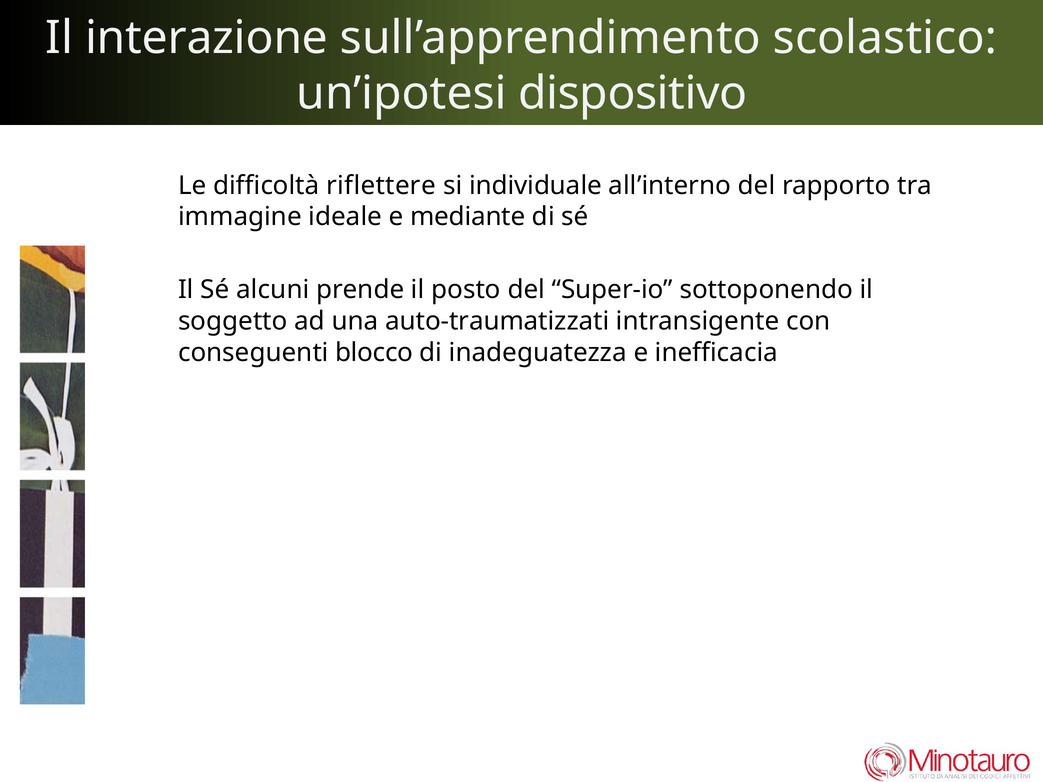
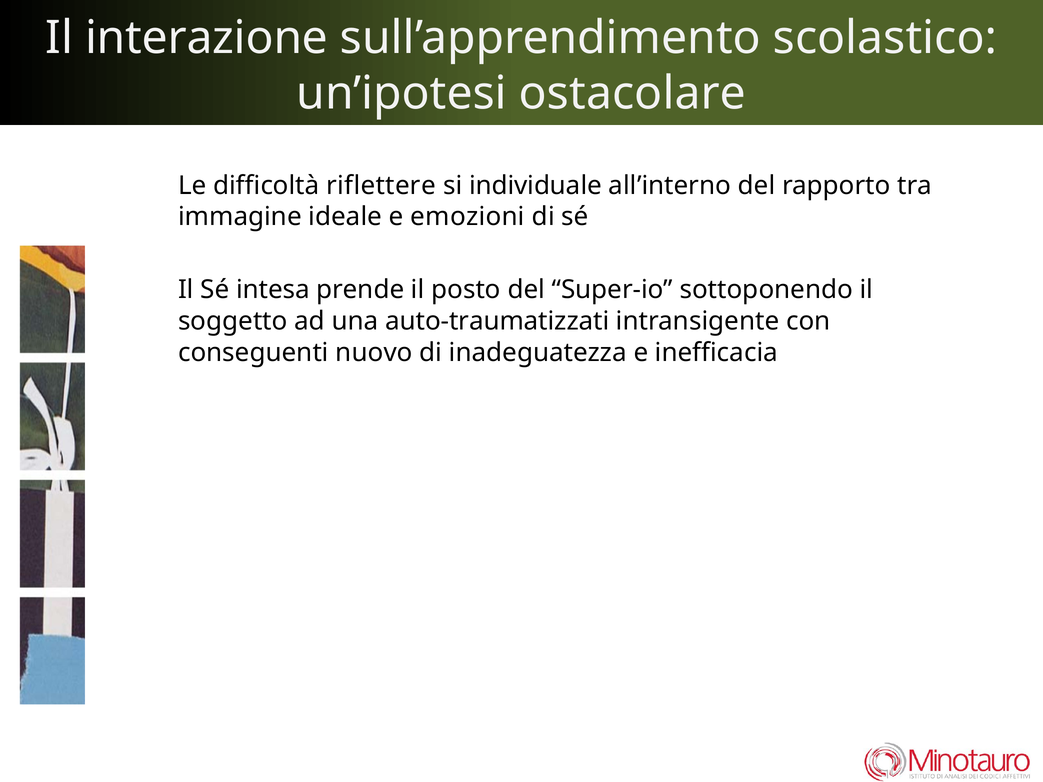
dispositivo: dispositivo -> ostacolare
mediante: mediante -> emozioni
alcuni: alcuni -> intesa
blocco: blocco -> nuovo
